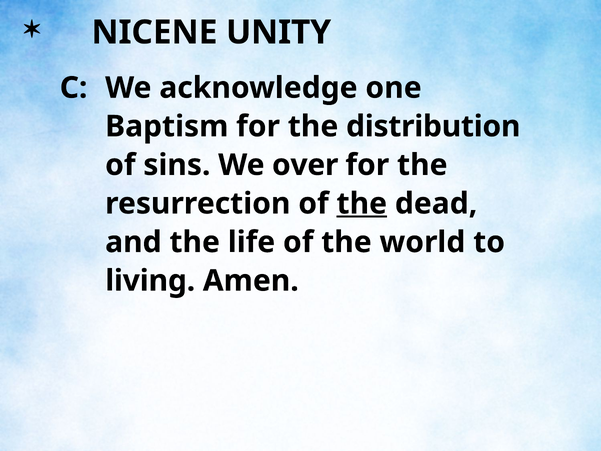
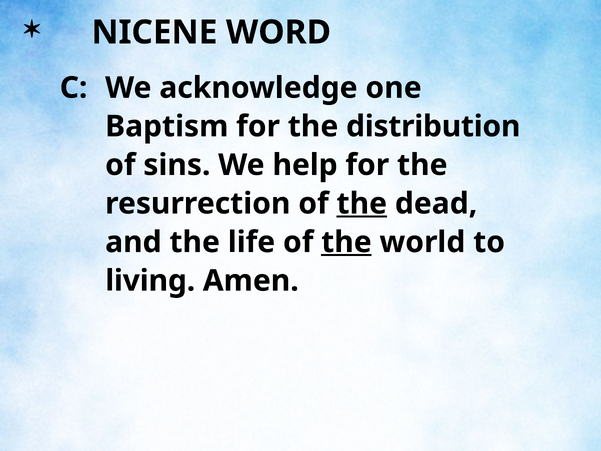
UNITY: UNITY -> WORD
over: over -> help
the at (346, 242) underline: none -> present
